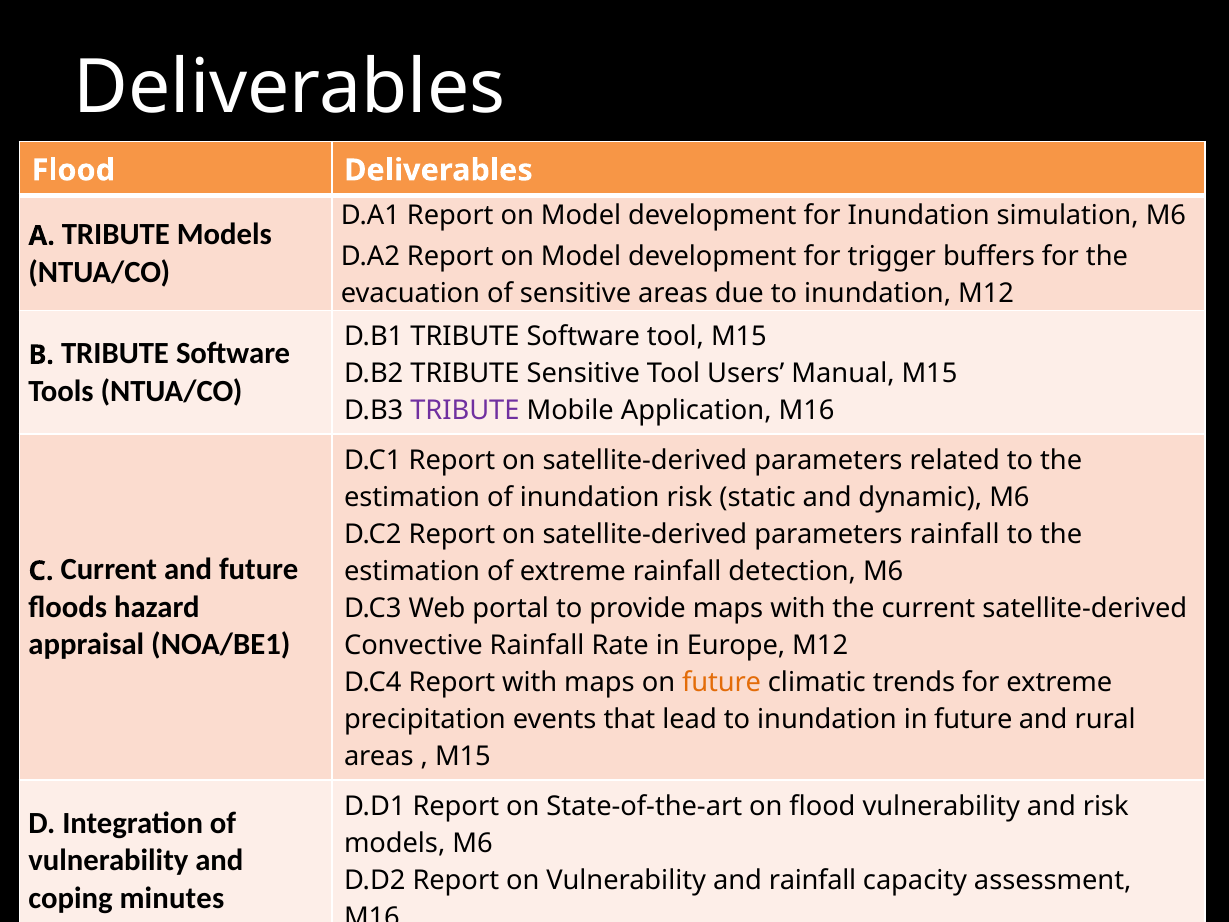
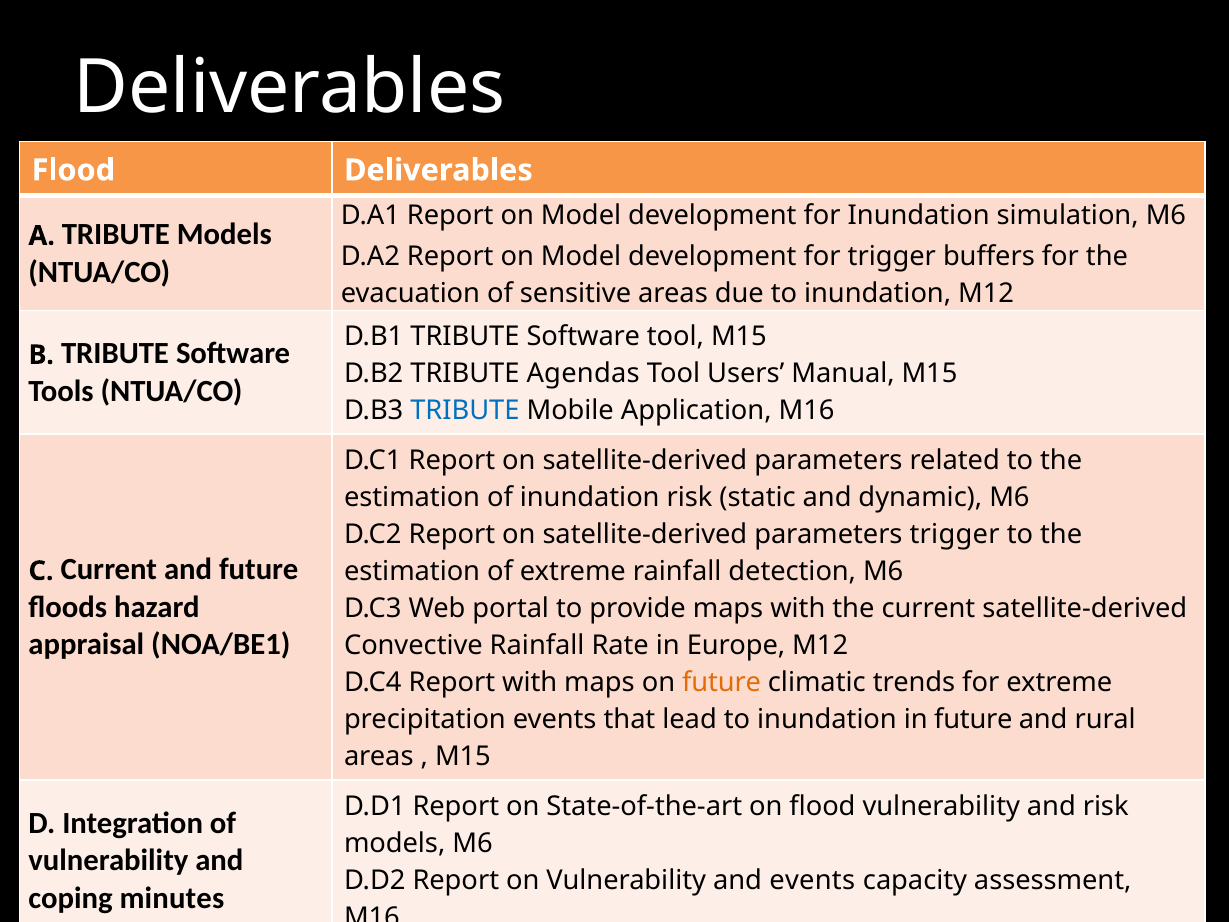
TRIBUTE Sensitive: Sensitive -> Agendas
TRIBUTE at (465, 411) colour: purple -> blue
parameters rainfall: rainfall -> trigger
and rainfall: rainfall -> events
